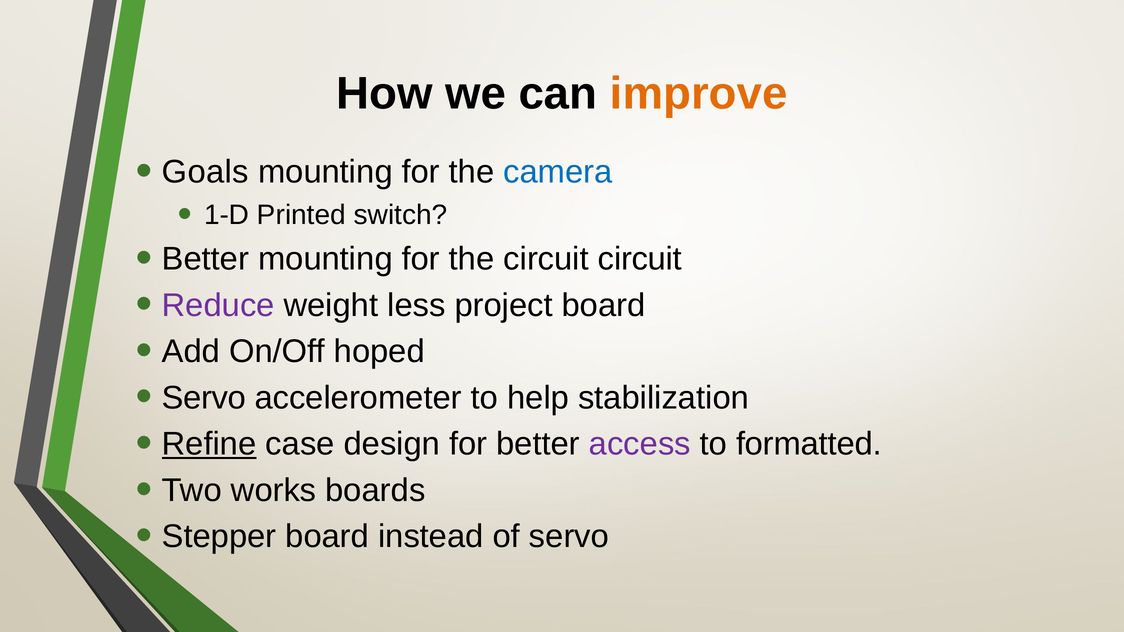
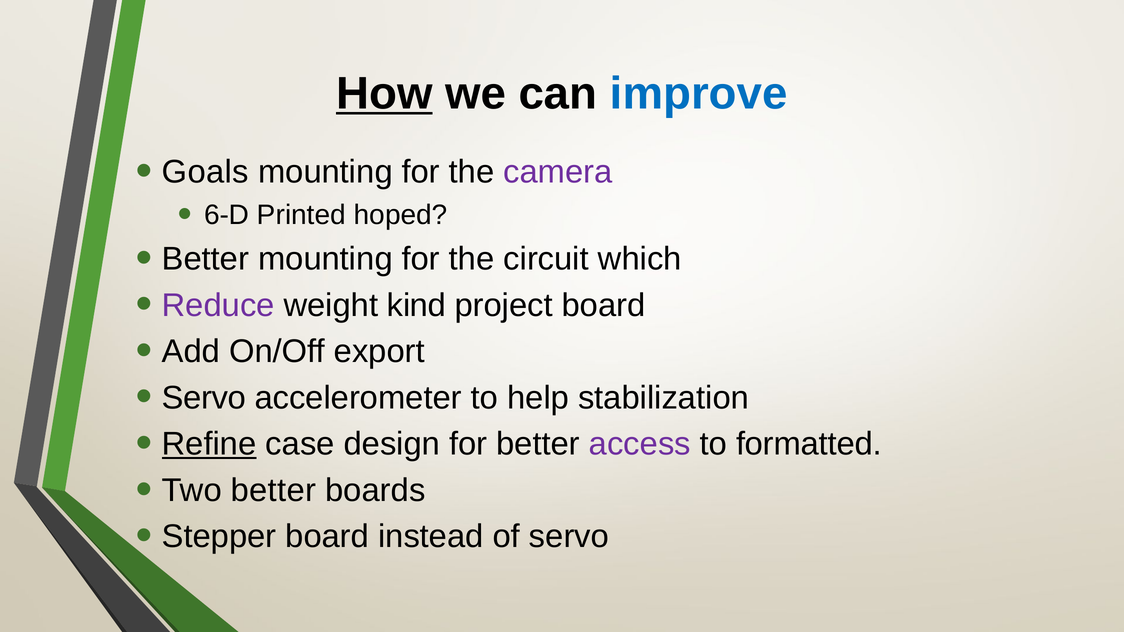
How underline: none -> present
improve colour: orange -> blue
camera colour: blue -> purple
1-D: 1-D -> 6-D
switch: switch -> hoped
circuit circuit: circuit -> which
less: less -> kind
hoped: hoped -> export
Two works: works -> better
